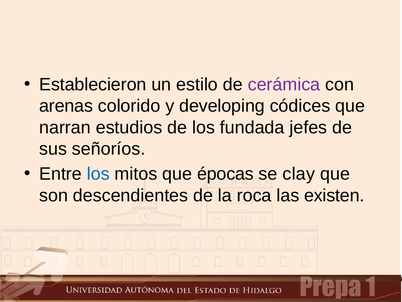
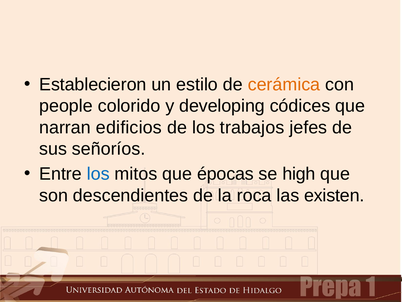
cerámica colour: purple -> orange
arenas: arenas -> people
estudios: estudios -> edificios
fundada: fundada -> trabajos
clay: clay -> high
